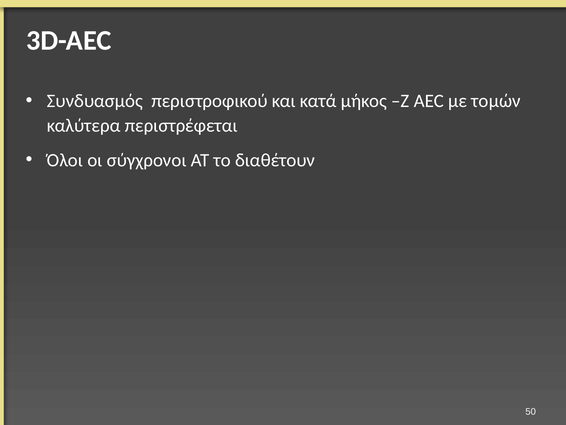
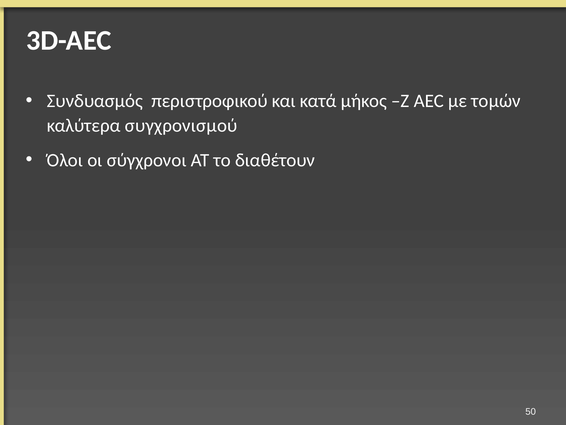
περιστρέφεται: περιστρέφεται -> συγχρονισμού
